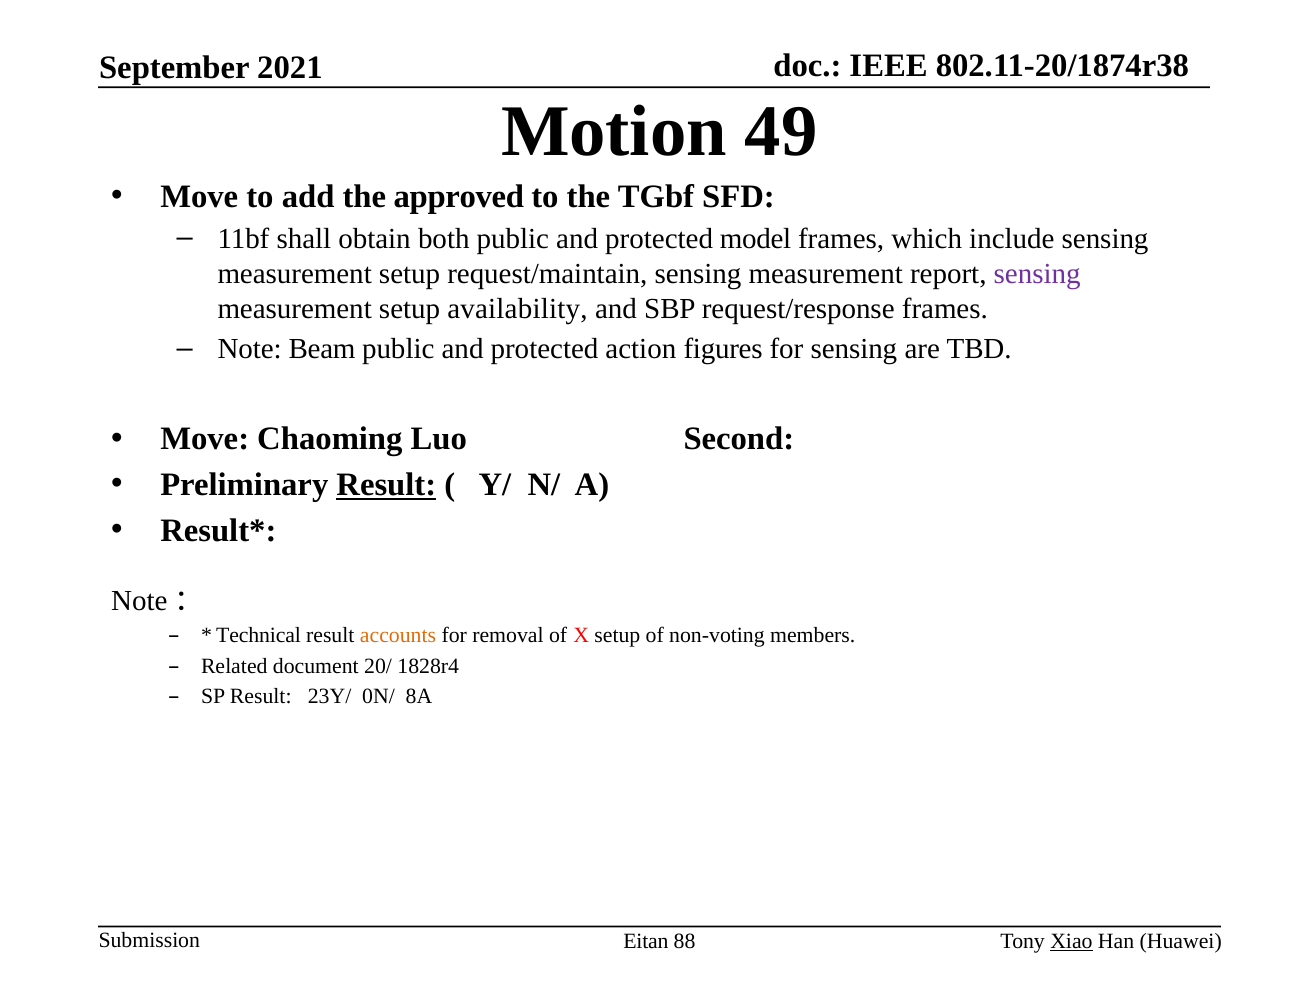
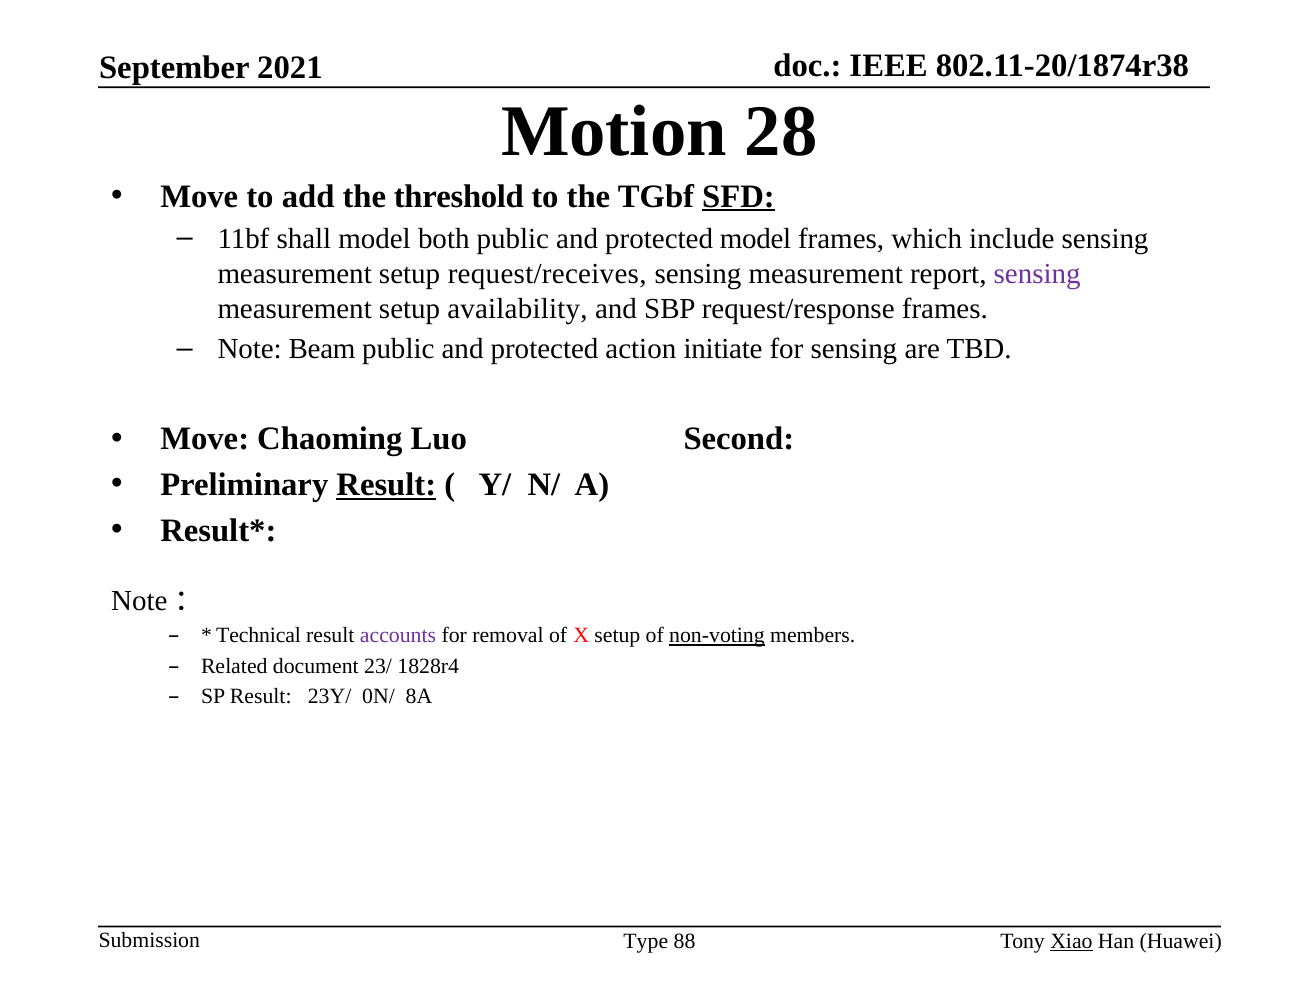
49: 49 -> 28
approved: approved -> threshold
SFD underline: none -> present
shall obtain: obtain -> model
request/maintain: request/maintain -> request/receives
figures: figures -> initiate
accounts colour: orange -> purple
non-voting underline: none -> present
20/: 20/ -> 23/
Eitan: Eitan -> Type
